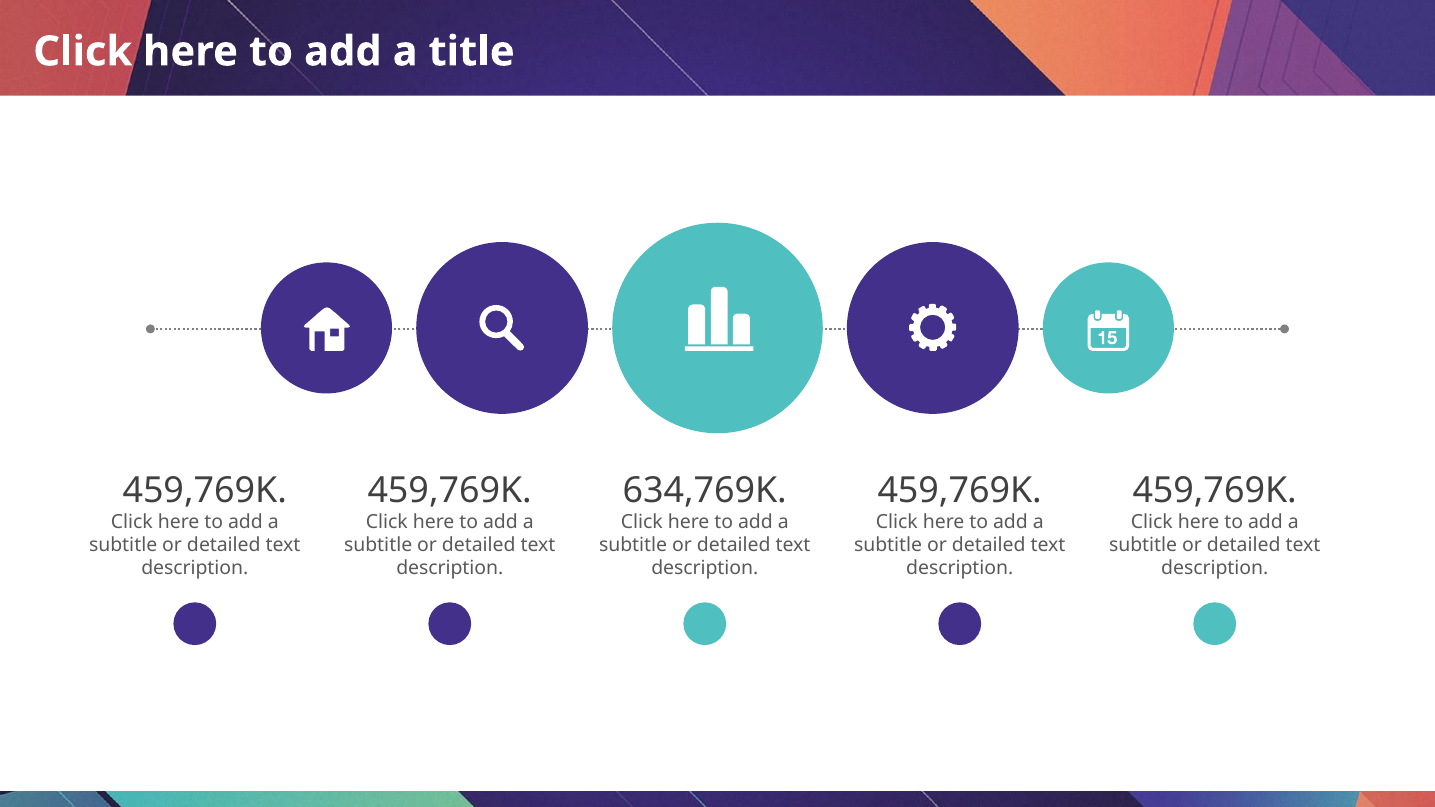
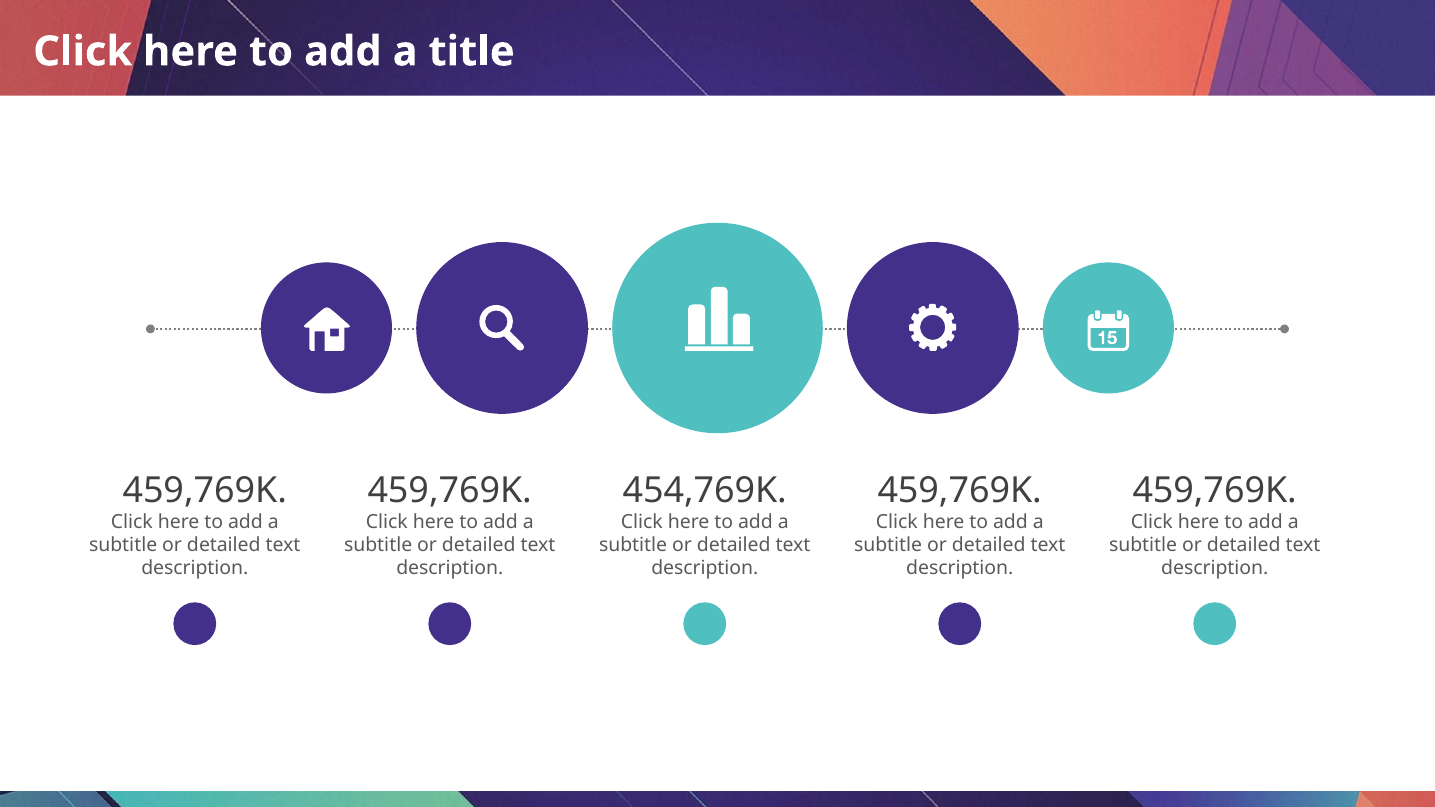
634,769K: 634,769K -> 454,769K
